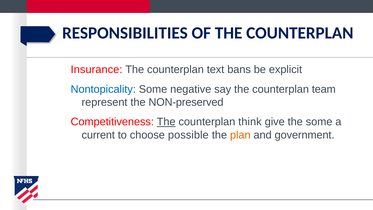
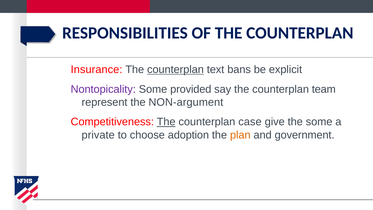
counterplan at (175, 70) underline: none -> present
Nontopicality colour: blue -> purple
negative: negative -> provided
NON-preserved: NON-preserved -> NON-argument
think: think -> case
current: current -> private
possible: possible -> adoption
